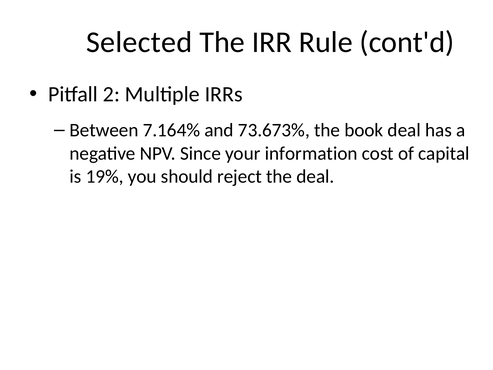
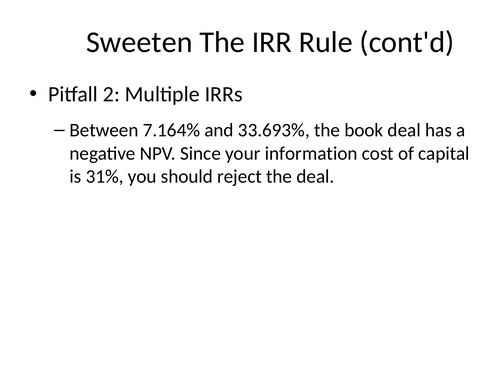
Selected: Selected -> Sweeten
73.673%: 73.673% -> 33.693%
19%: 19% -> 31%
